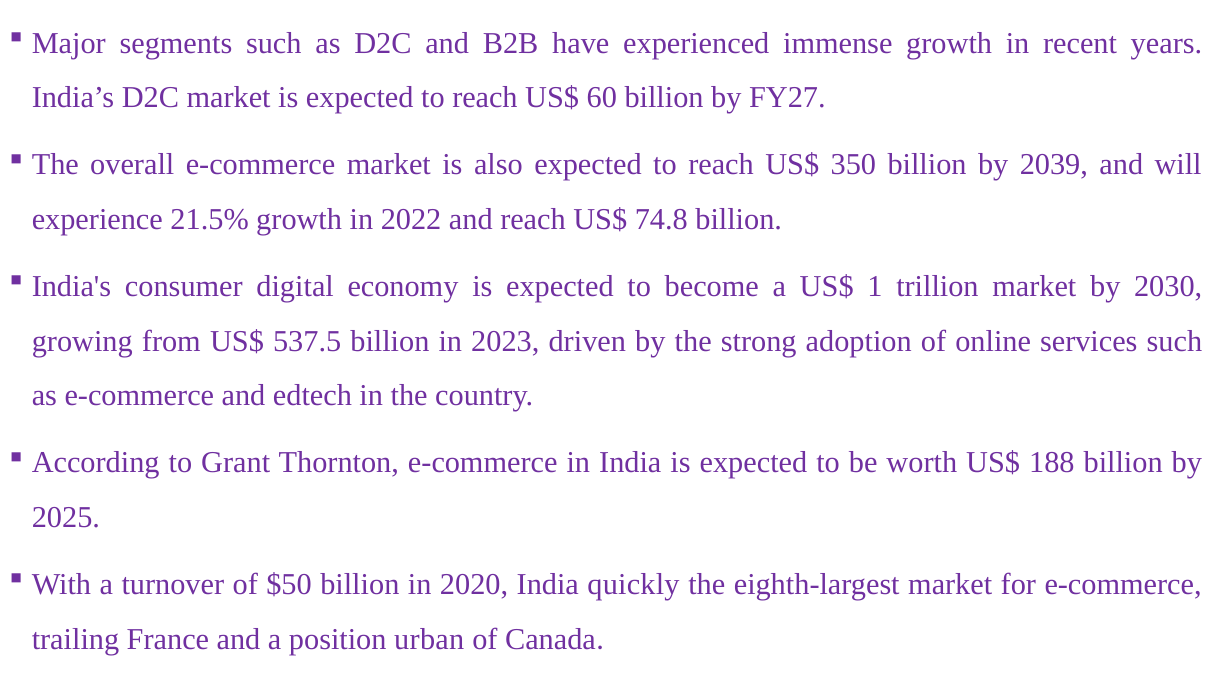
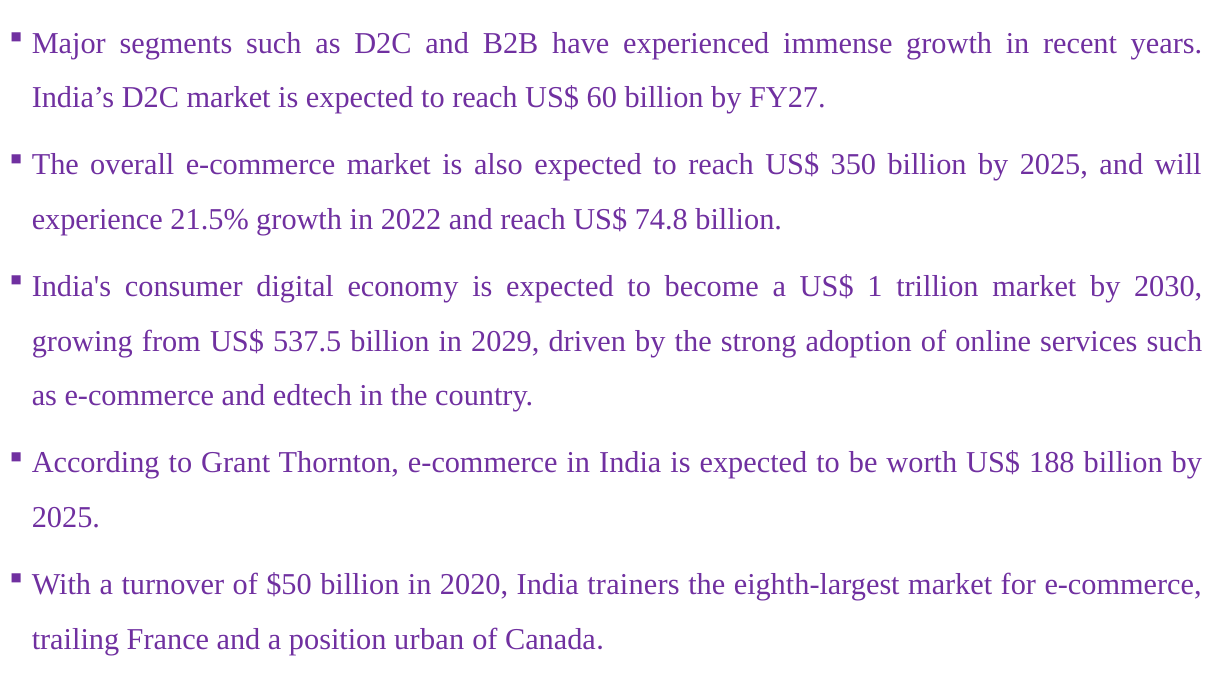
350 billion by 2039: 2039 -> 2025
2023: 2023 -> 2029
quickly: quickly -> trainers
